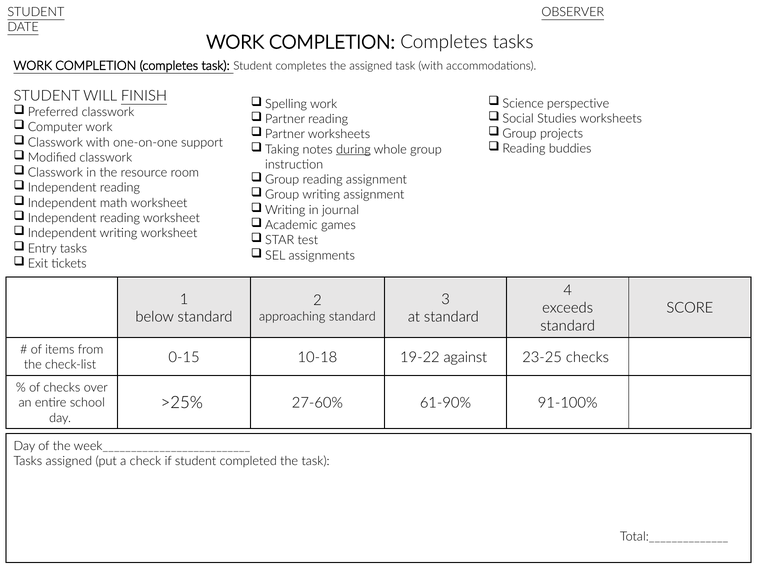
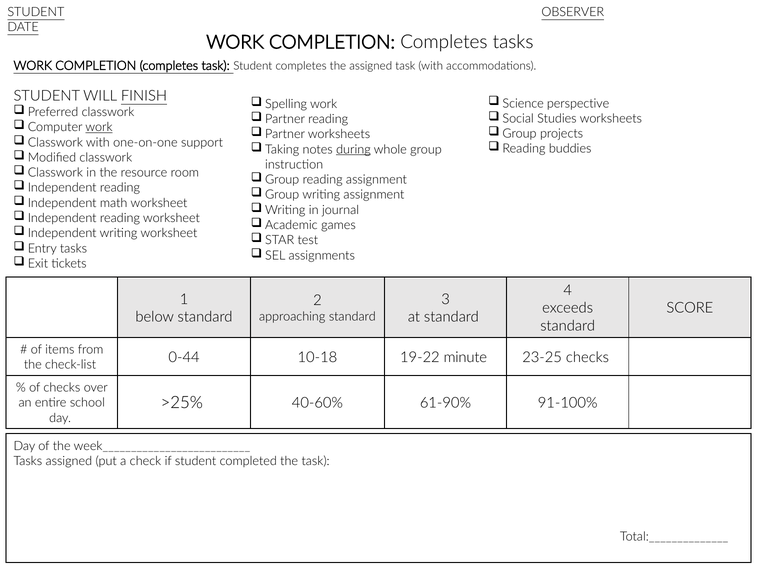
work at (99, 127) underline: none -> present
0-15: 0-15 -> 0-44
against: against -> minute
27-60%: 27-60% -> 40-60%
